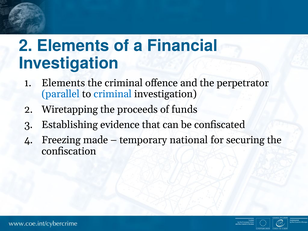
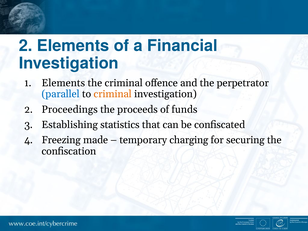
criminal at (113, 94) colour: blue -> orange
Wiretapping: Wiretapping -> Proceedings
evidence: evidence -> statistics
national: national -> charging
